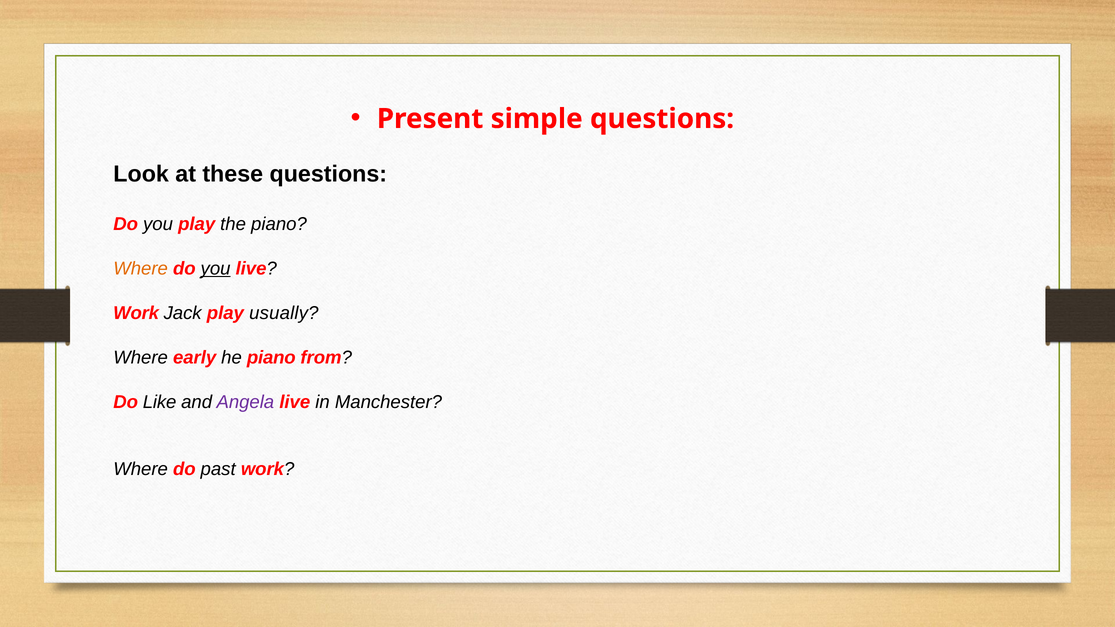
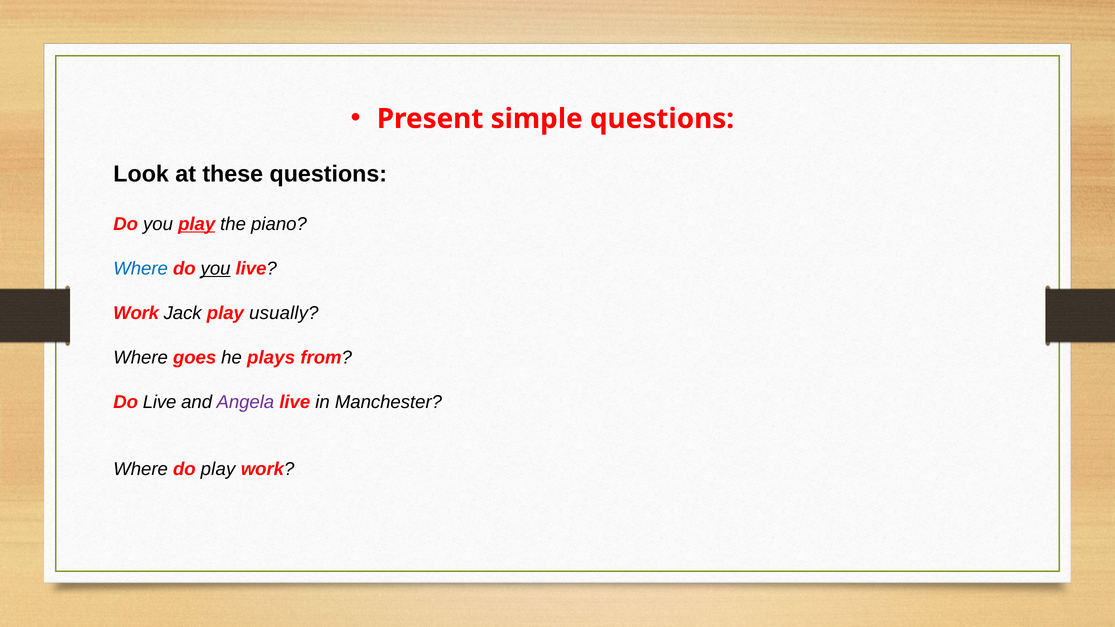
play at (197, 224) underline: none -> present
Where at (141, 269) colour: orange -> blue
early: early -> goes
he piano: piano -> plays
Do Like: Like -> Live
do past: past -> play
